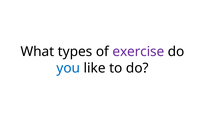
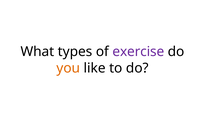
you colour: blue -> orange
